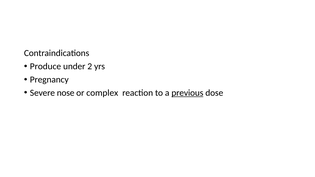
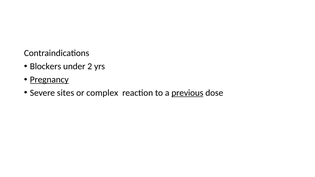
Produce: Produce -> Blockers
Pregnancy underline: none -> present
nose: nose -> sites
